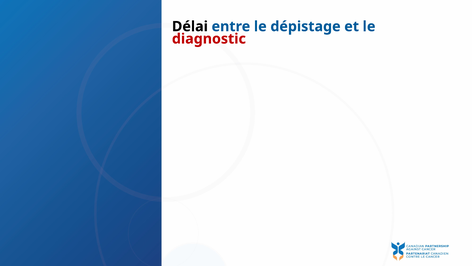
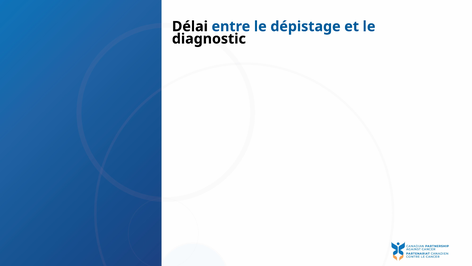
diagnostic colour: red -> black
